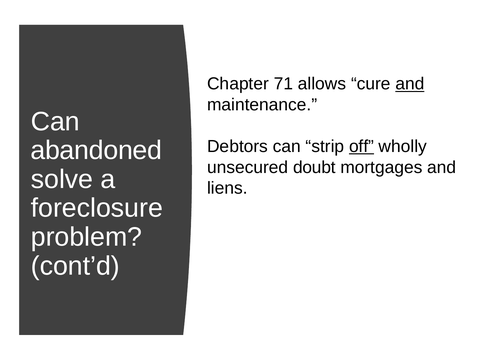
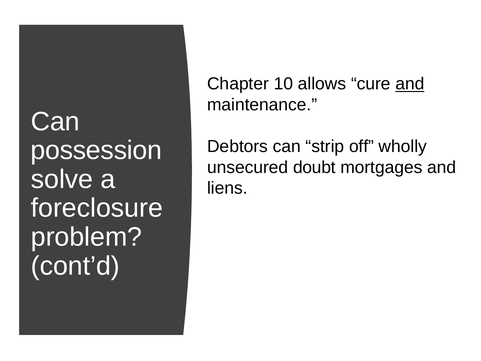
71: 71 -> 10
abandoned: abandoned -> possession
off underline: present -> none
